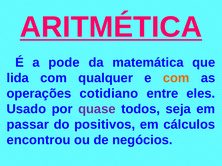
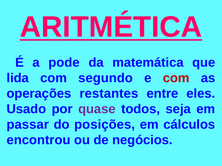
qualquer: qualquer -> segundo
com at (176, 78) colour: orange -> red
cotidiano: cotidiano -> restantes
positivos: positivos -> posições
